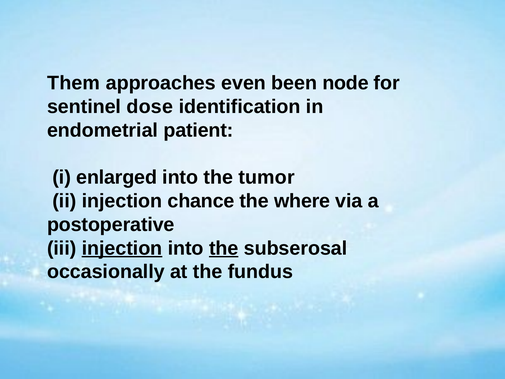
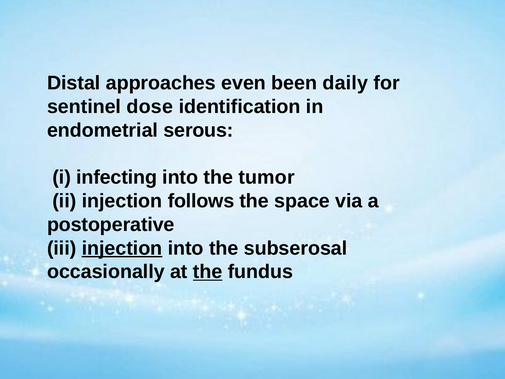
Them: Them -> Distal
node: node -> daily
patient: patient -> serous
enlarged: enlarged -> infecting
chance: chance -> follows
where: where -> space
the at (224, 248) underline: present -> none
the at (208, 272) underline: none -> present
